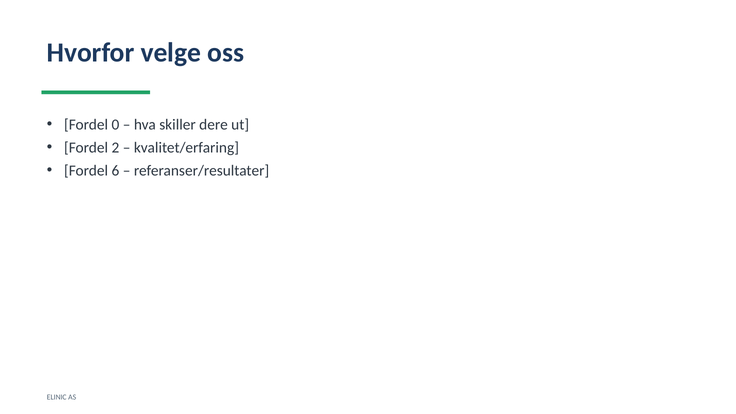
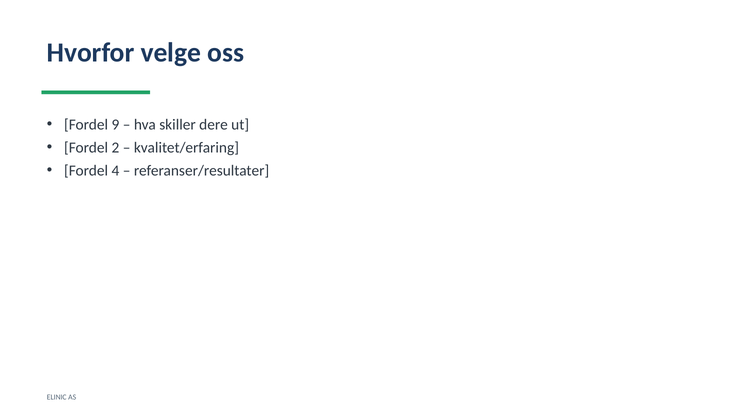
0: 0 -> 9
6: 6 -> 4
